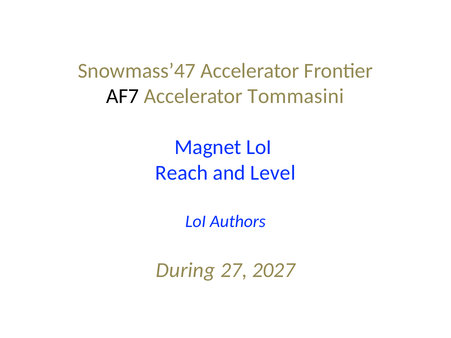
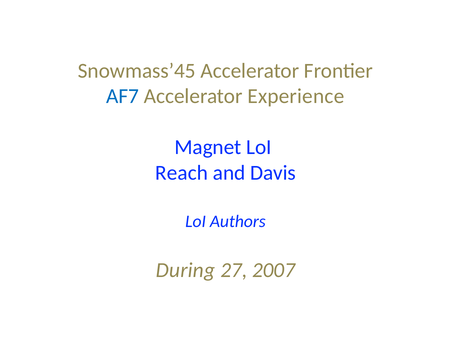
Snowmass’47: Snowmass’47 -> Snowmass’45
AF7 colour: black -> blue
Tommasini: Tommasini -> Experience
Level: Level -> Davis
2027: 2027 -> 2007
